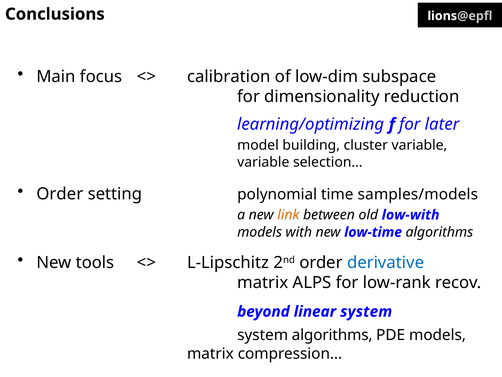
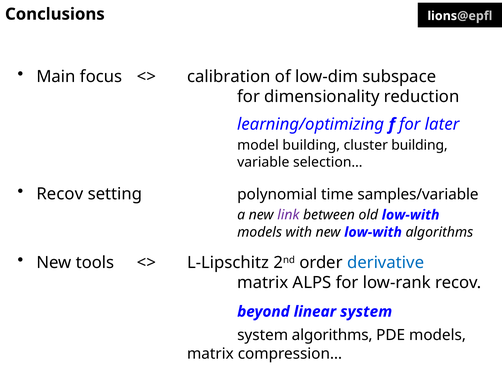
cluster variable: variable -> building
Order at (60, 194): Order -> Recov
samples/models: samples/models -> samples/variable
link colour: orange -> purple
new low-time: low-time -> low-with
